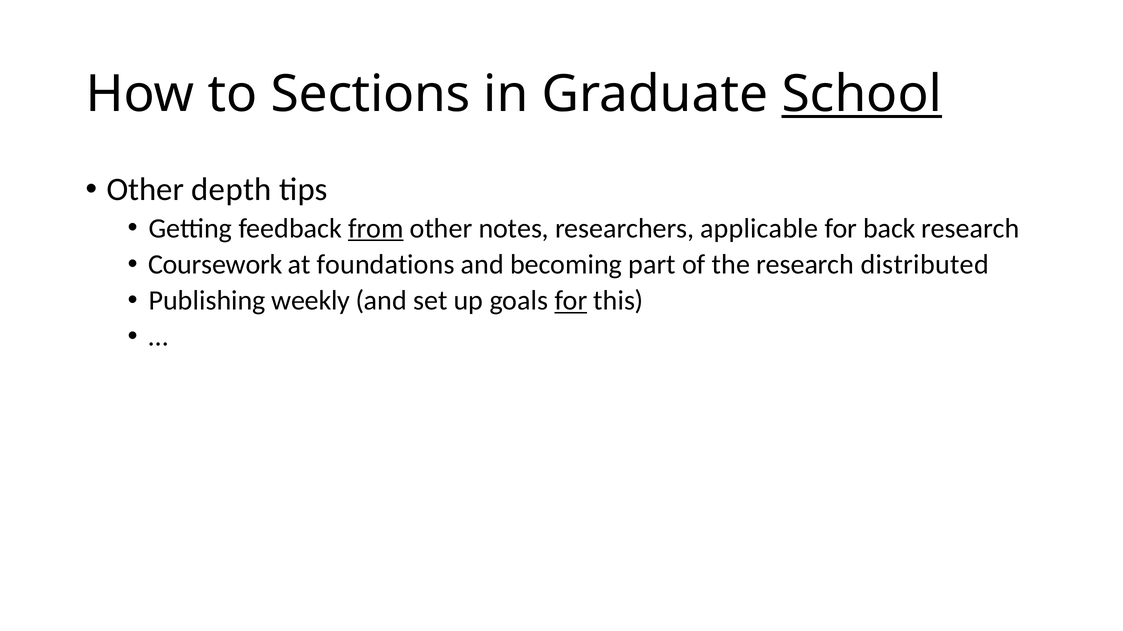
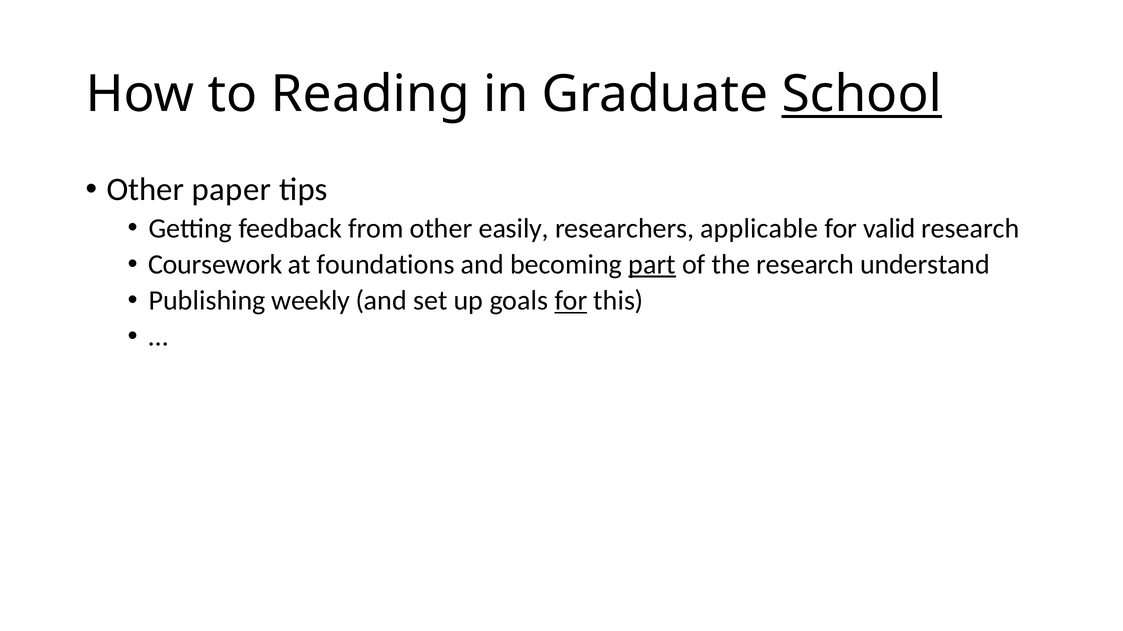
Sections: Sections -> Reading
depth: depth -> paper
from underline: present -> none
notes: notes -> easily
back: back -> valid
part underline: none -> present
distributed: distributed -> understand
